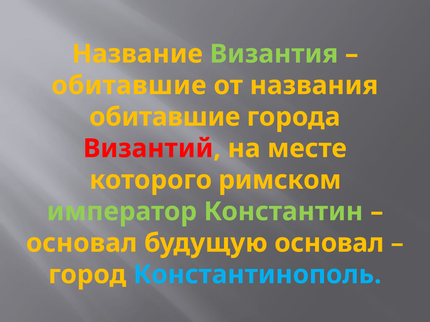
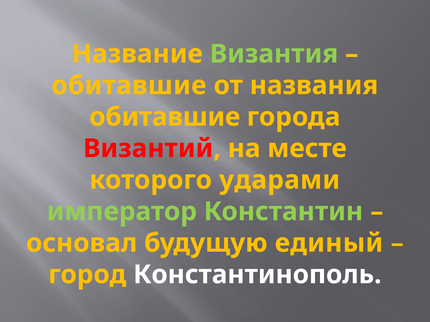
римском: римском -> ударами
будущую основал: основал -> единый
Константинополь colour: light blue -> white
